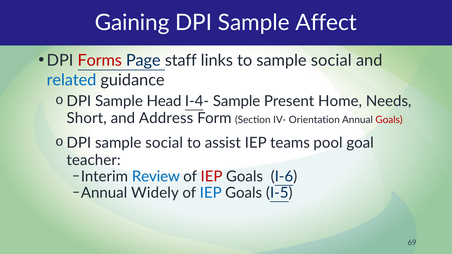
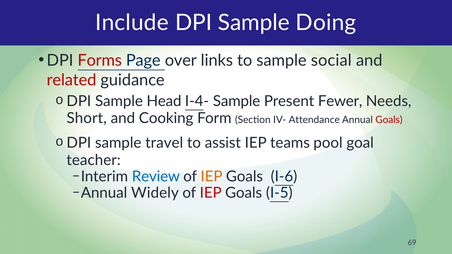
Gaining: Gaining -> Include
Affect: Affect -> Doing
staff: staff -> over
related colour: blue -> red
Home: Home -> Fewer
Address: Address -> Cooking
Orientation: Orientation -> Attendance
social at (164, 143): social -> travel
IEP at (212, 177) colour: red -> orange
IEP at (211, 193) colour: blue -> red
